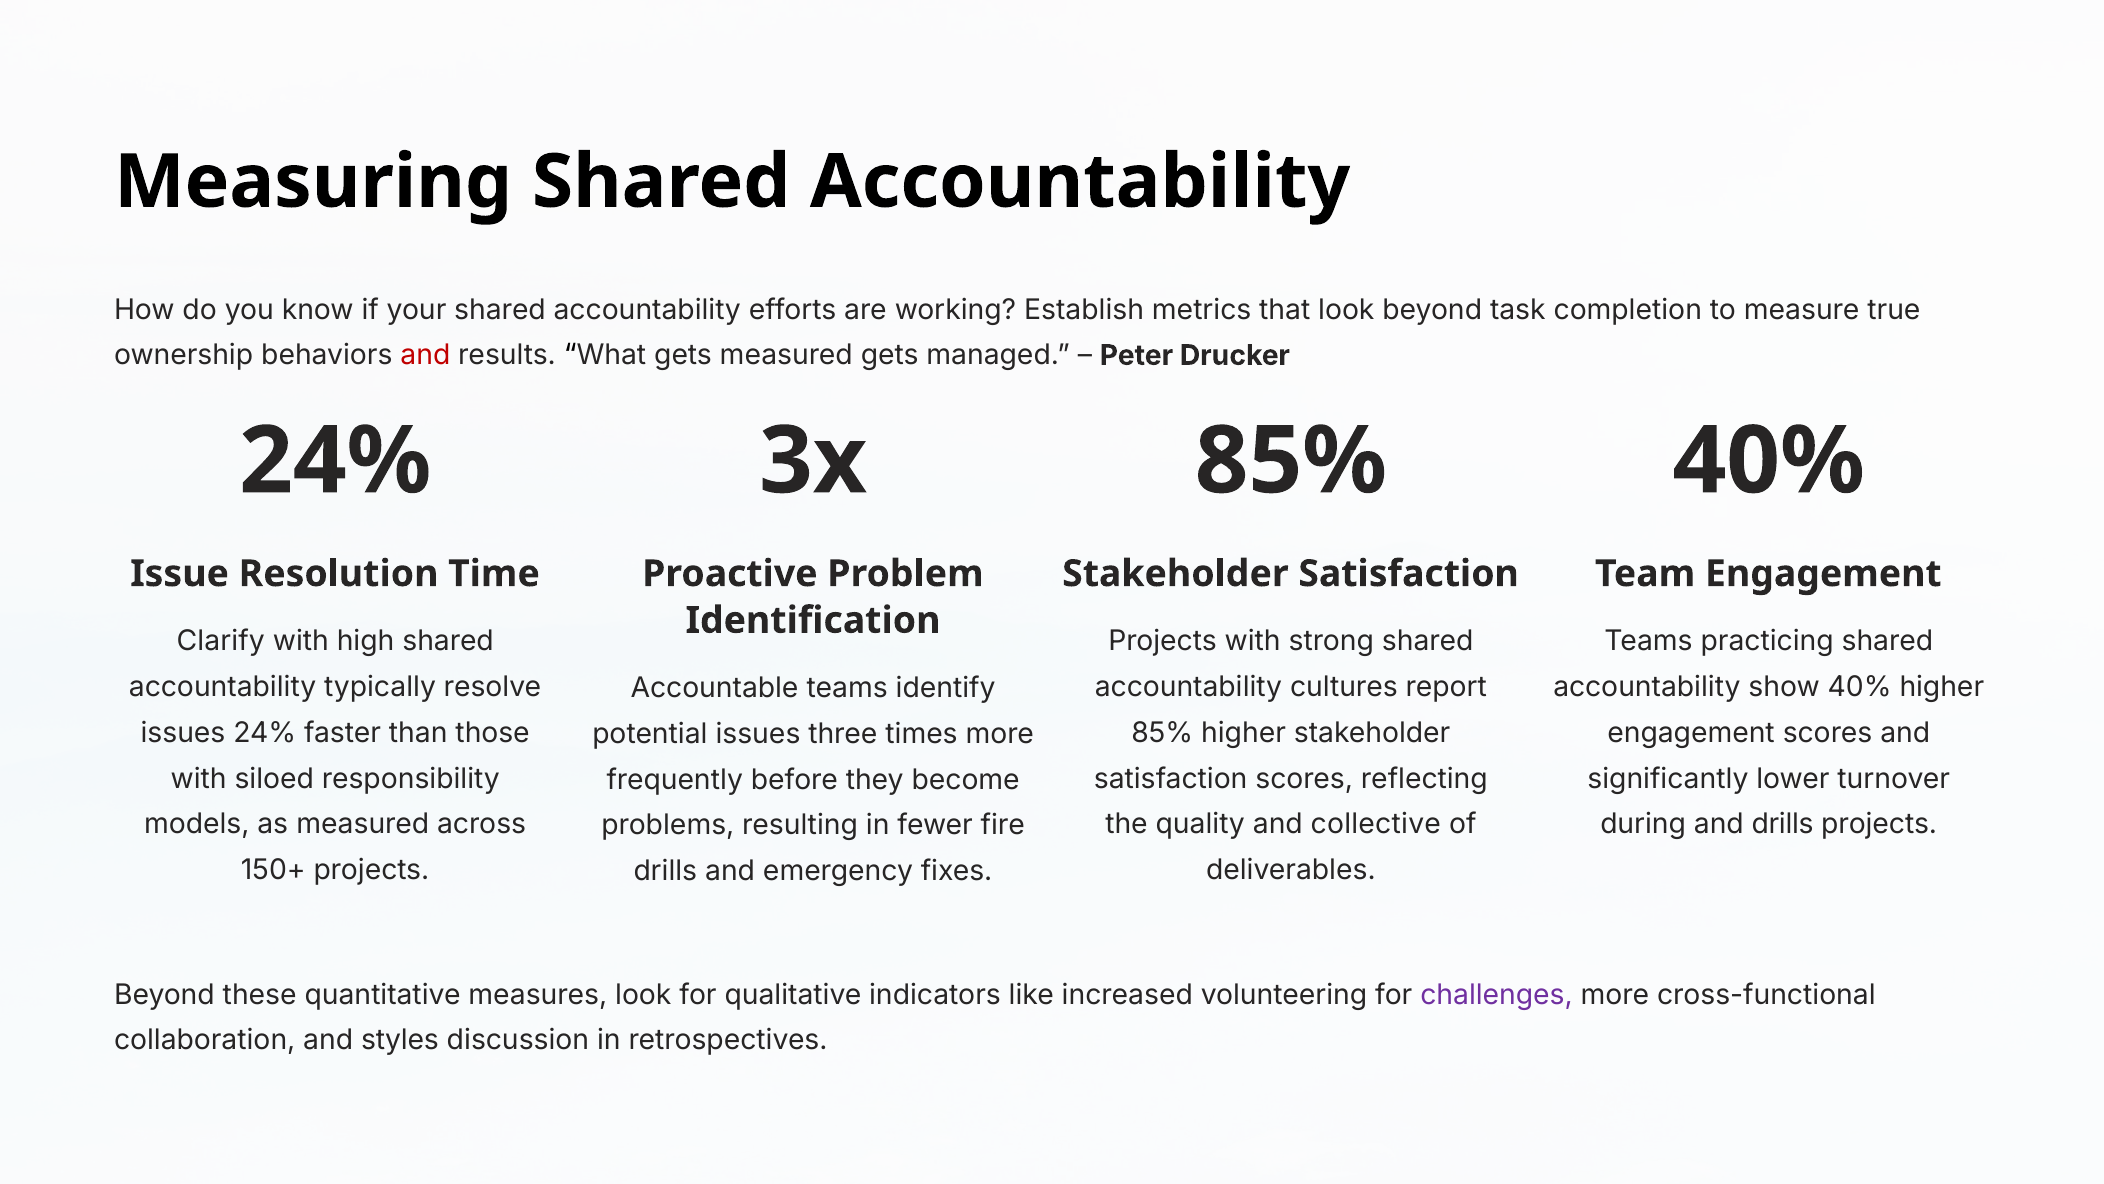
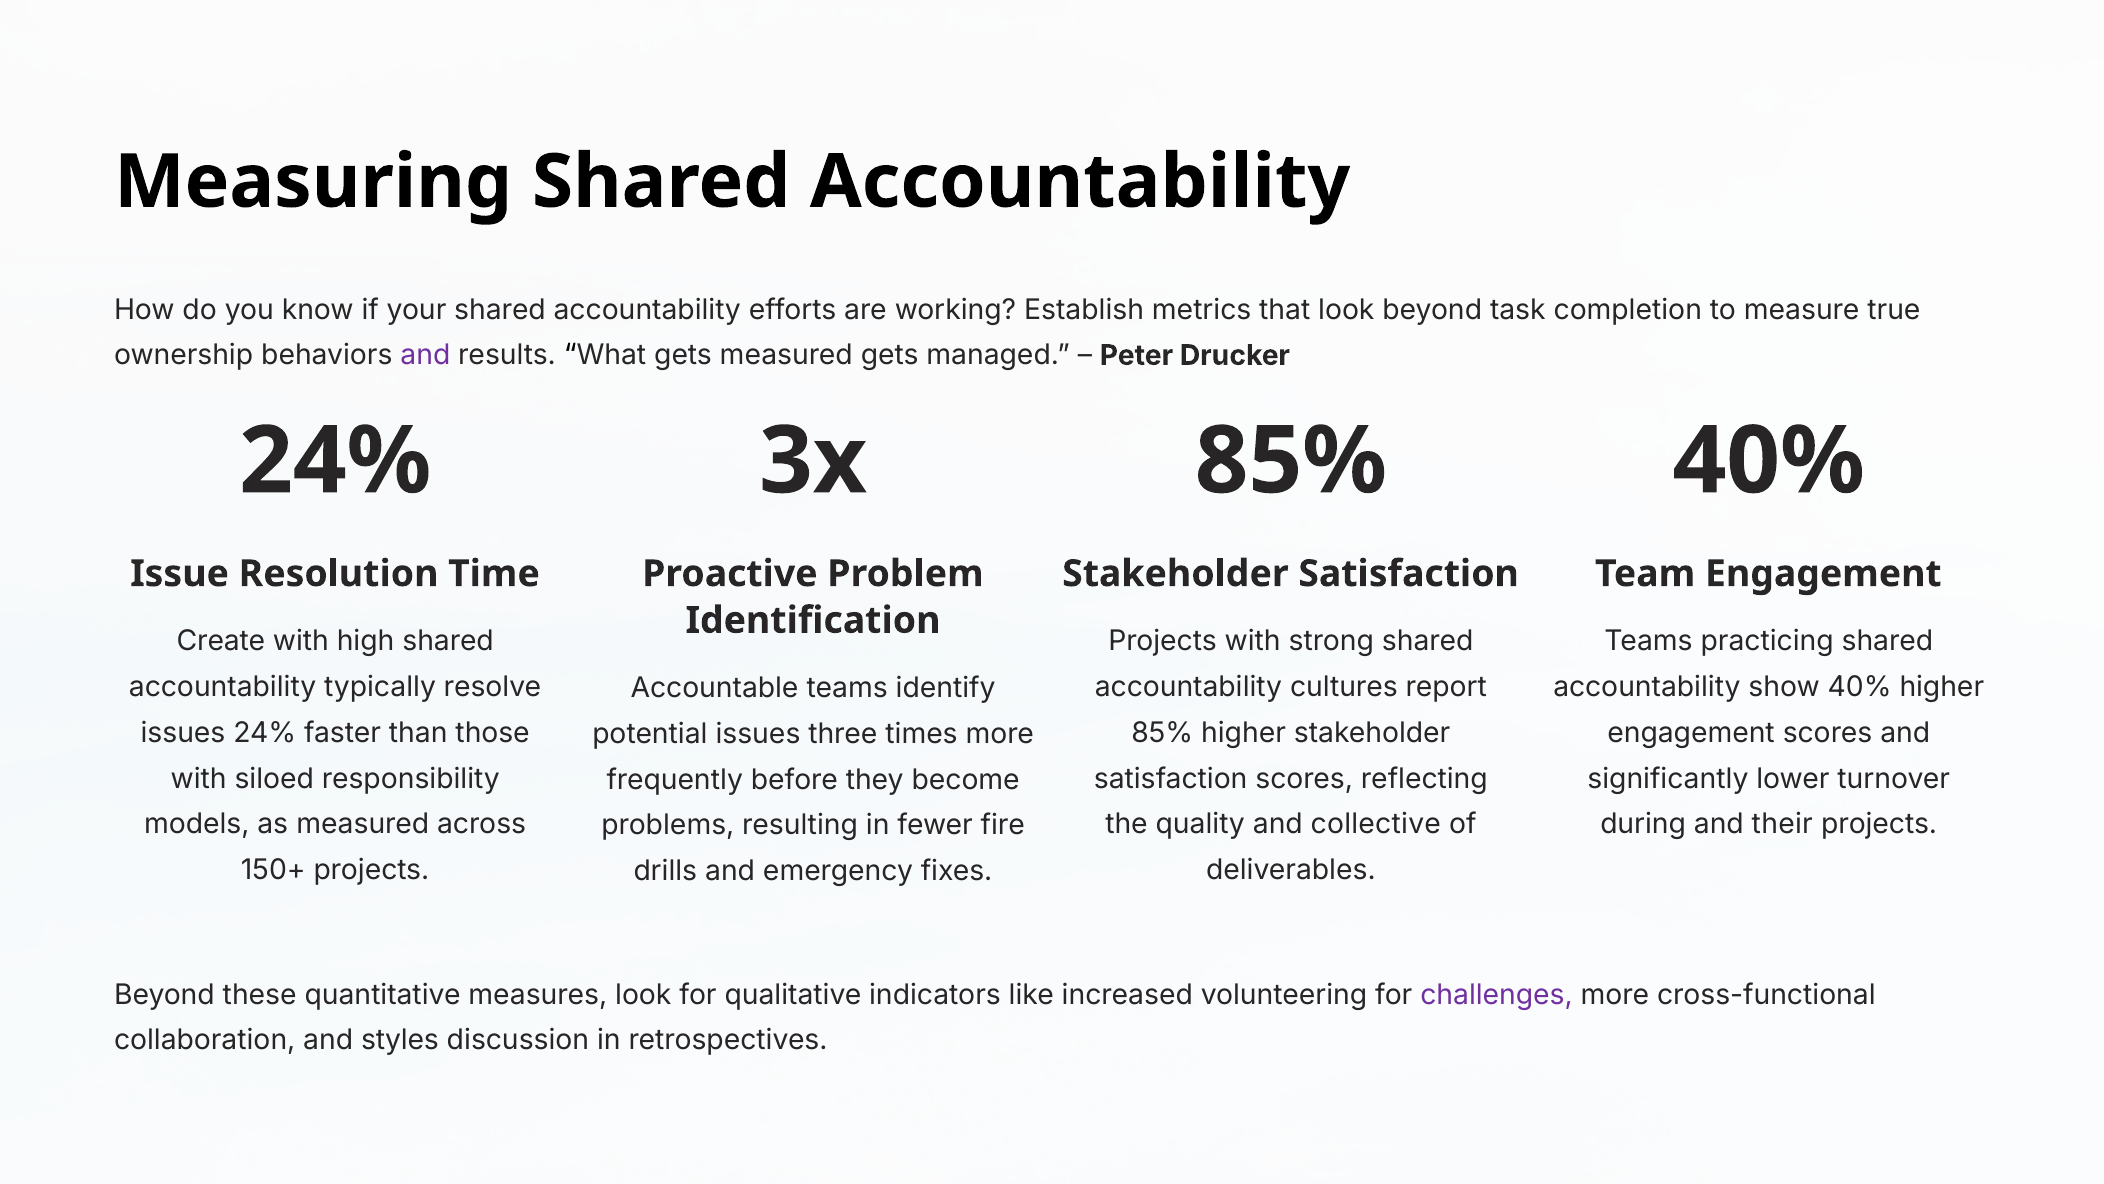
and at (425, 355) colour: red -> purple
Clarify: Clarify -> Create
and drills: drills -> their
